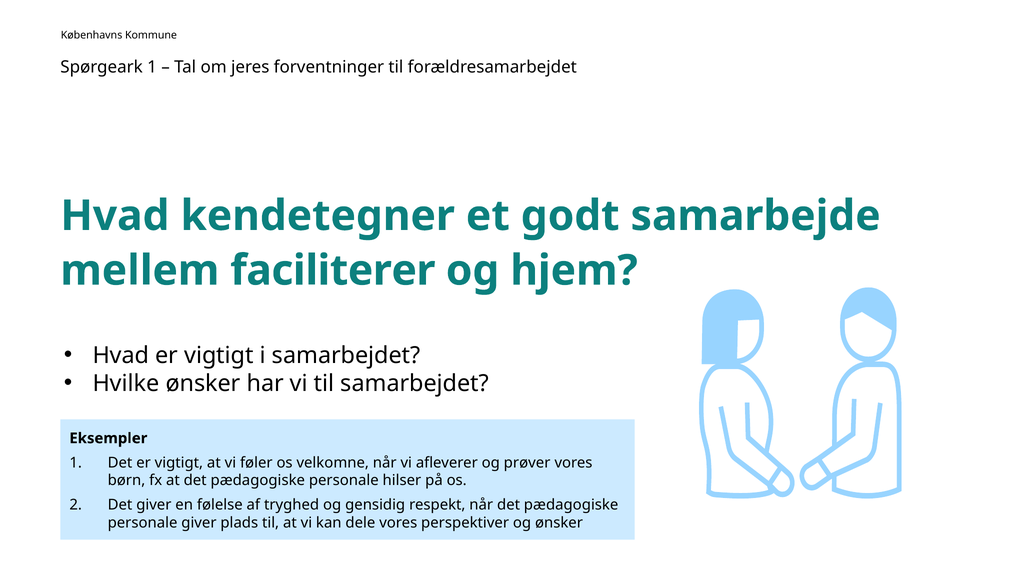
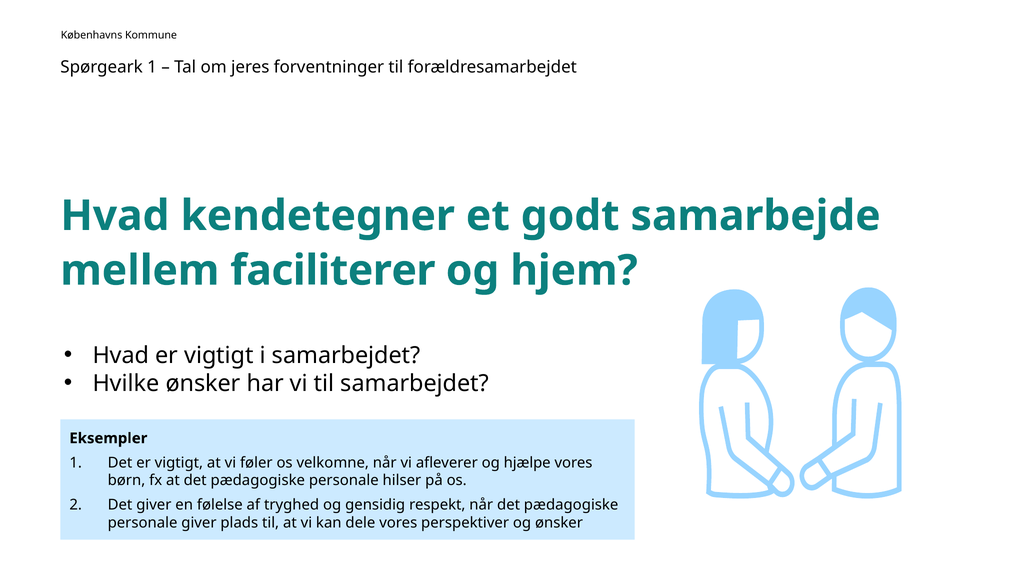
prøver: prøver -> hjælpe
